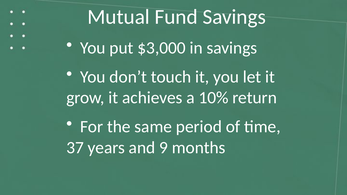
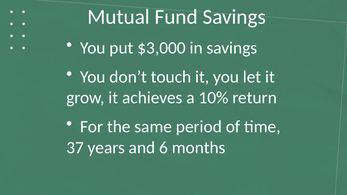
9: 9 -> 6
